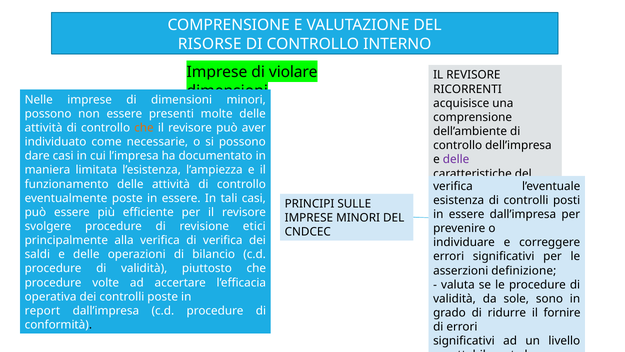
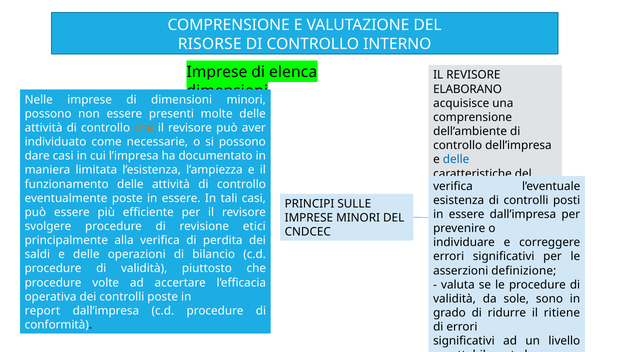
violare: violare -> elenca
RICORRENTI: RICORRENTI -> ELABORANO
delle at (456, 159) colour: purple -> blue
di verifica: verifica -> perdita
fornire: fornire -> ritiene
